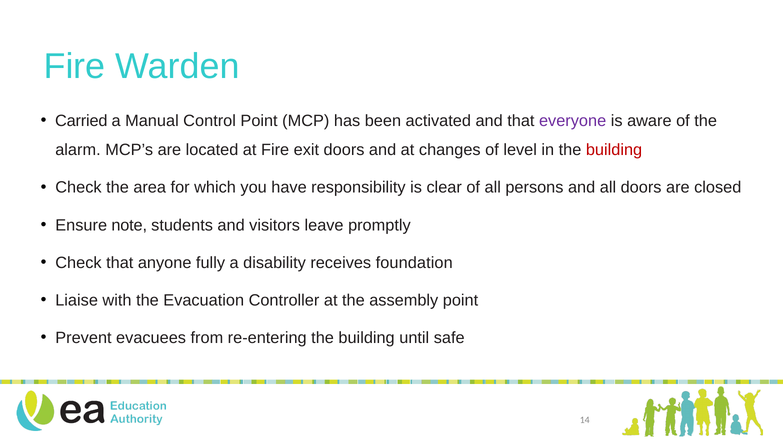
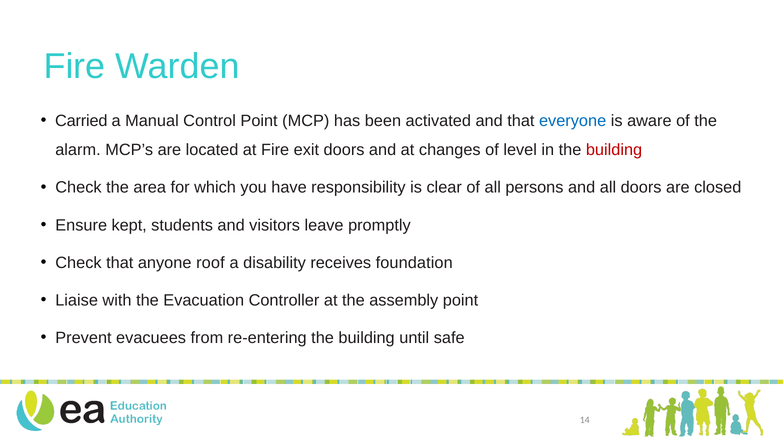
everyone colour: purple -> blue
note: note -> kept
fully: fully -> roof
